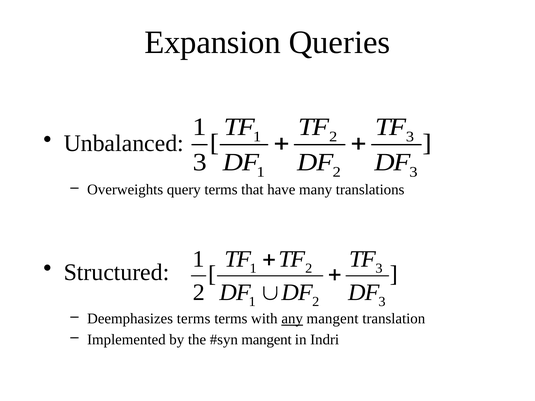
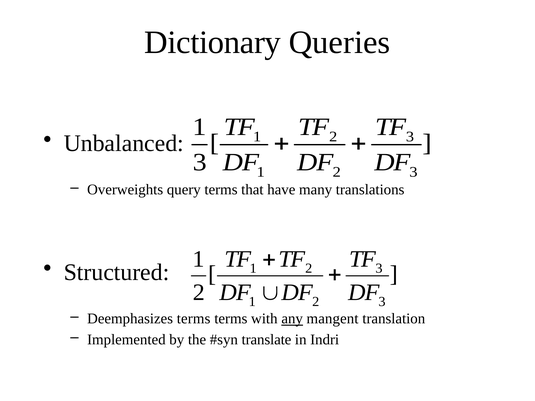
Expansion: Expansion -> Dictionary
mangent at (267, 340): mangent -> translate
